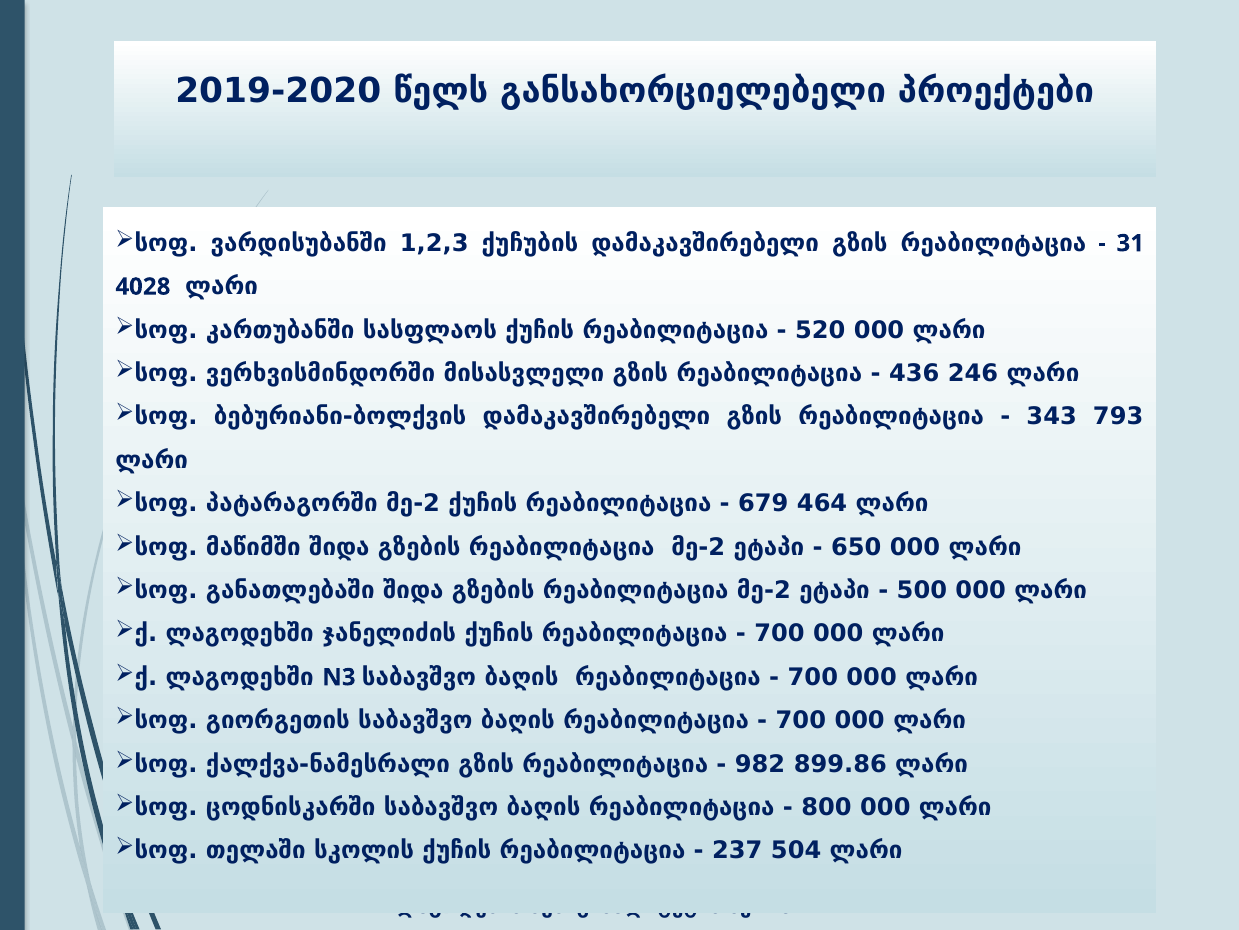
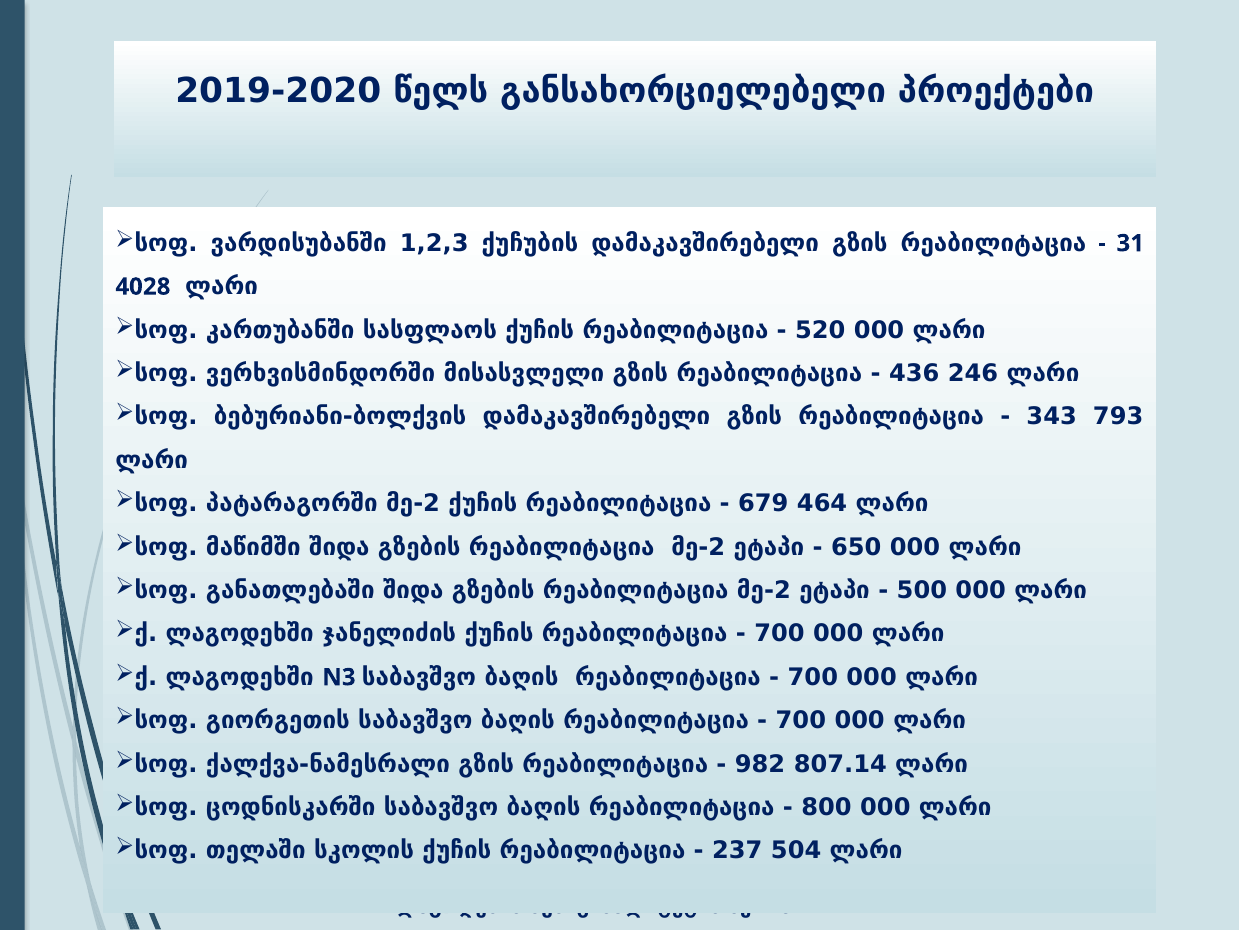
899.86: 899.86 -> 807.14
